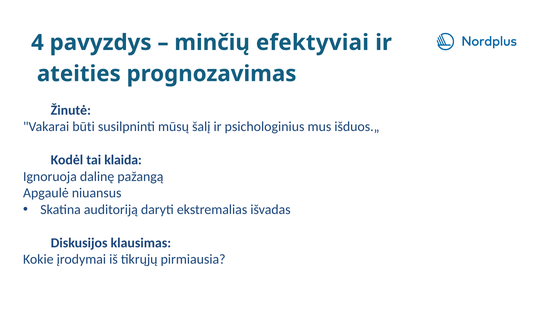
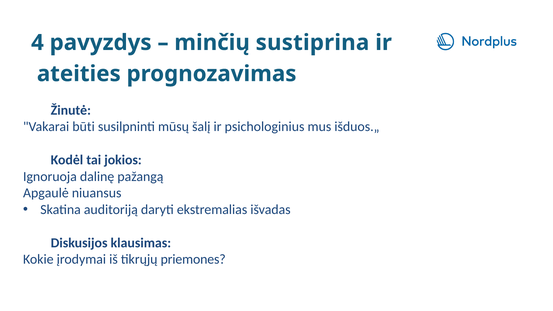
efektyviai: efektyviai -> sustiprina
klaida: klaida -> jokios
pirmiausia: pirmiausia -> priemones
